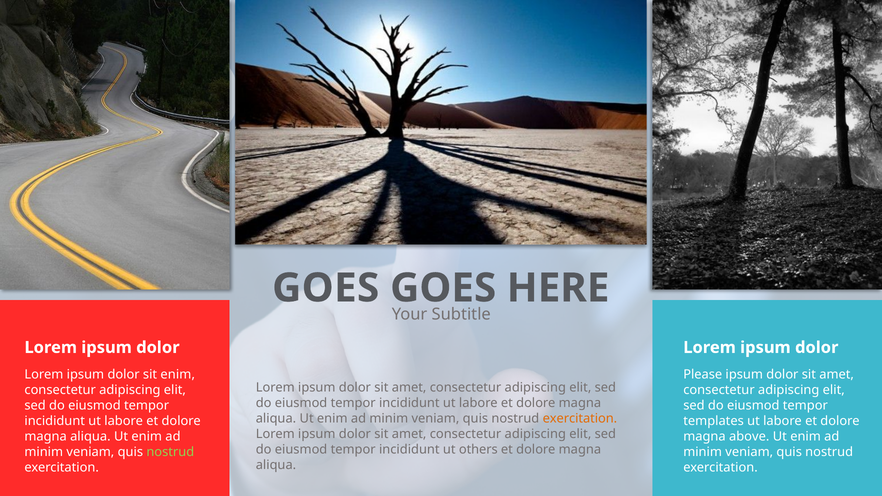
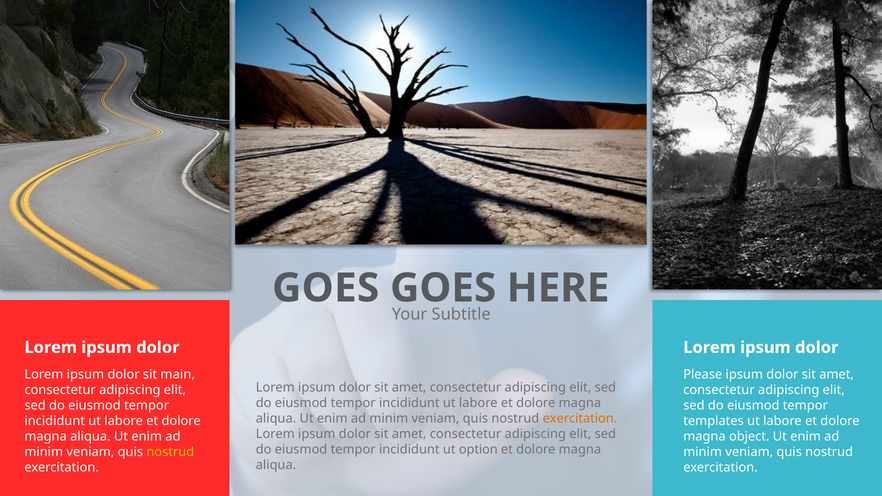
sit enim: enim -> main
above: above -> object
others: others -> option
nostrud at (170, 452) colour: light green -> yellow
